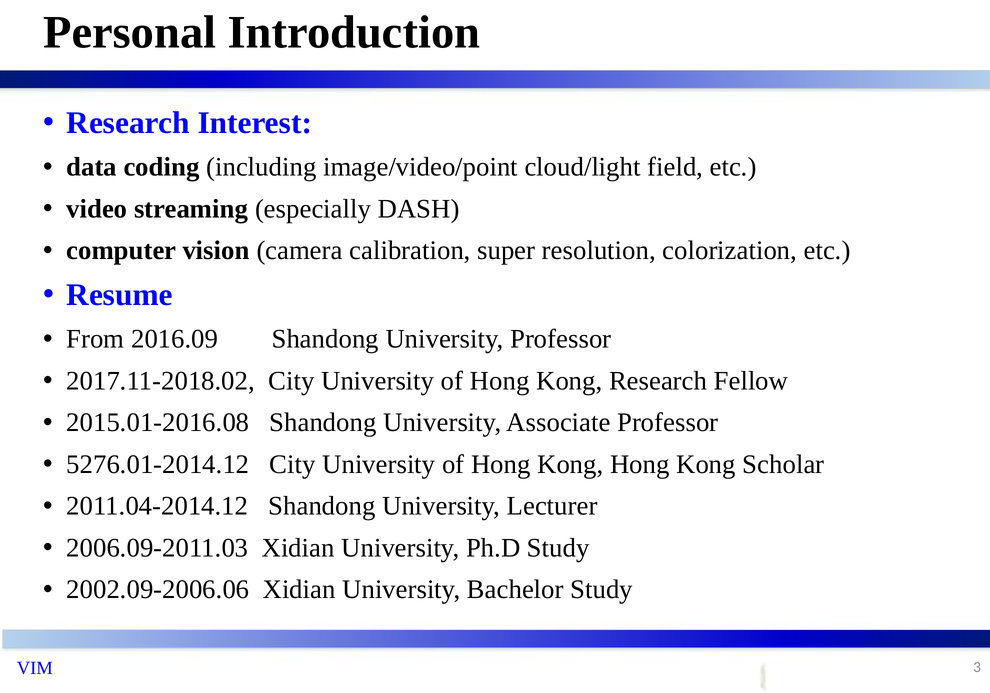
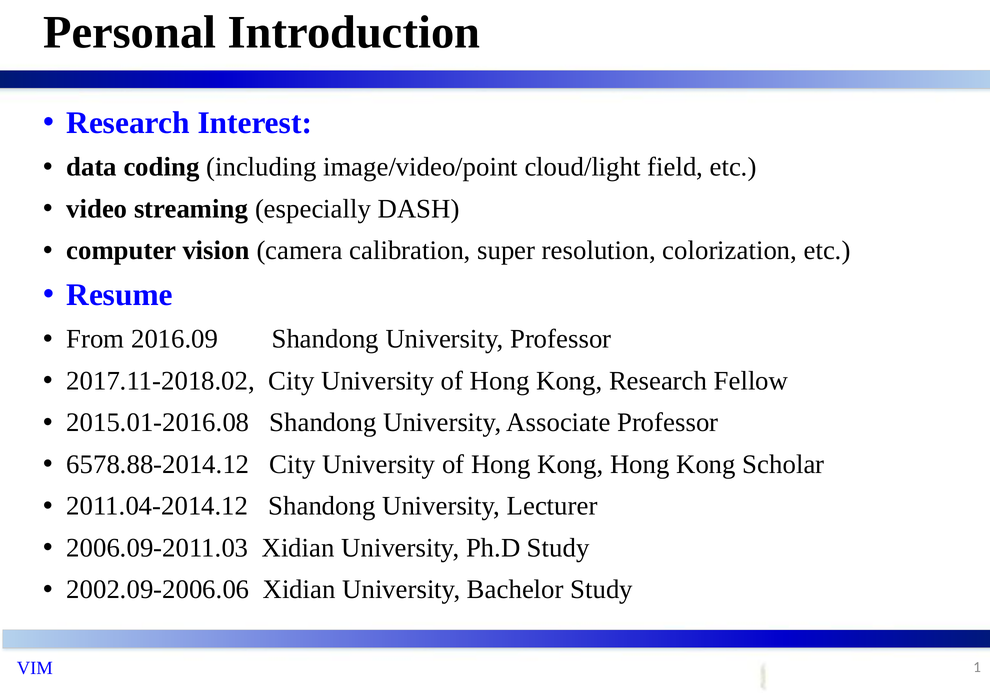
5276.01-2014.12: 5276.01-2014.12 -> 6578.88-2014.12
3: 3 -> 1
